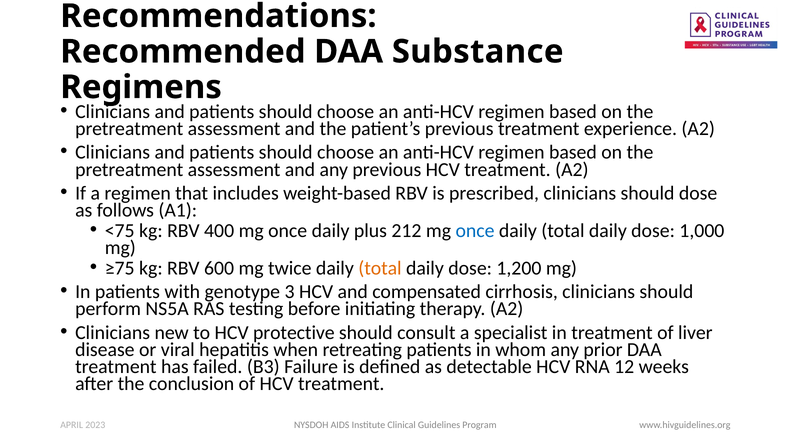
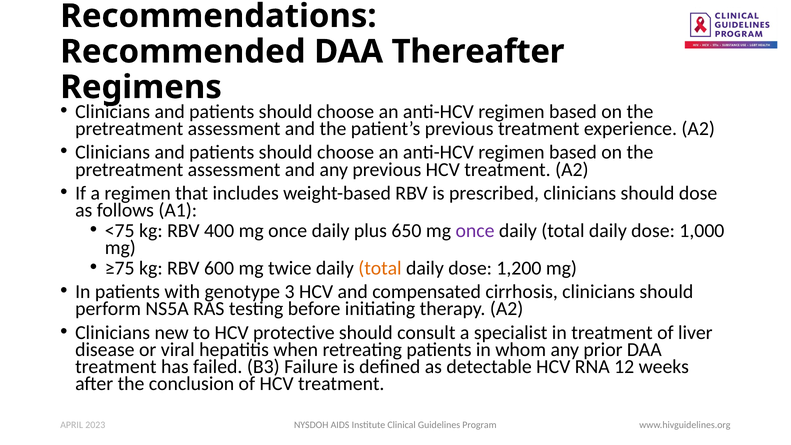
Substance: Substance -> Thereafter
212: 212 -> 650
once at (475, 231) colour: blue -> purple
